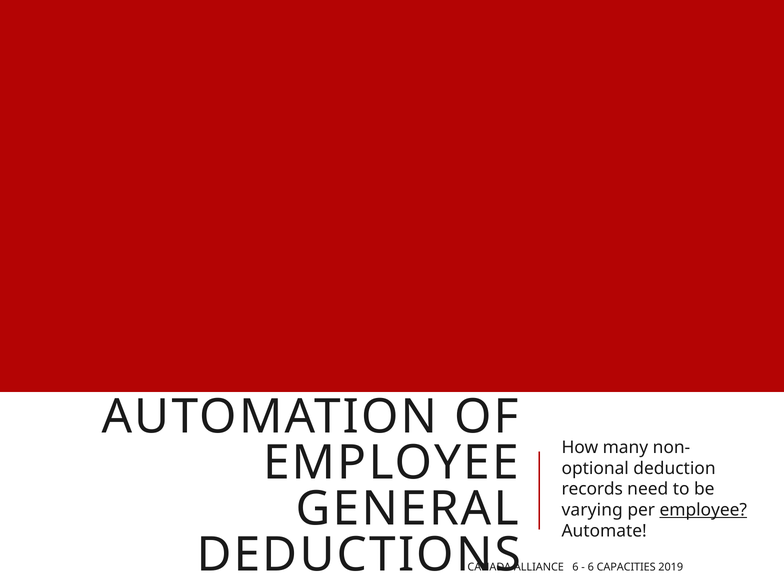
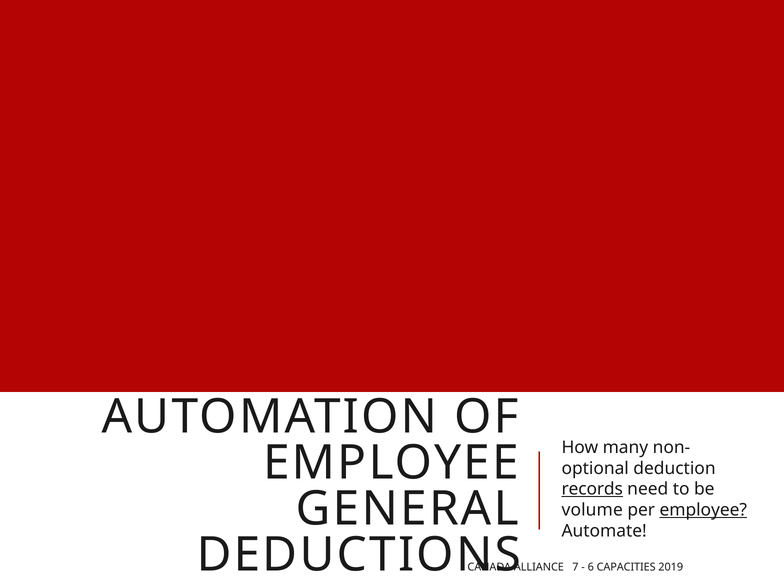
records underline: none -> present
varying: varying -> volume
ALLIANCE 6: 6 -> 7
